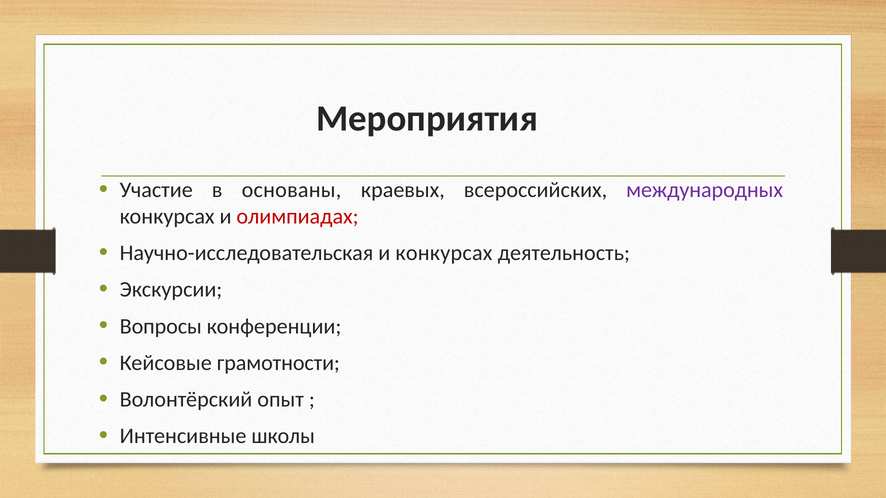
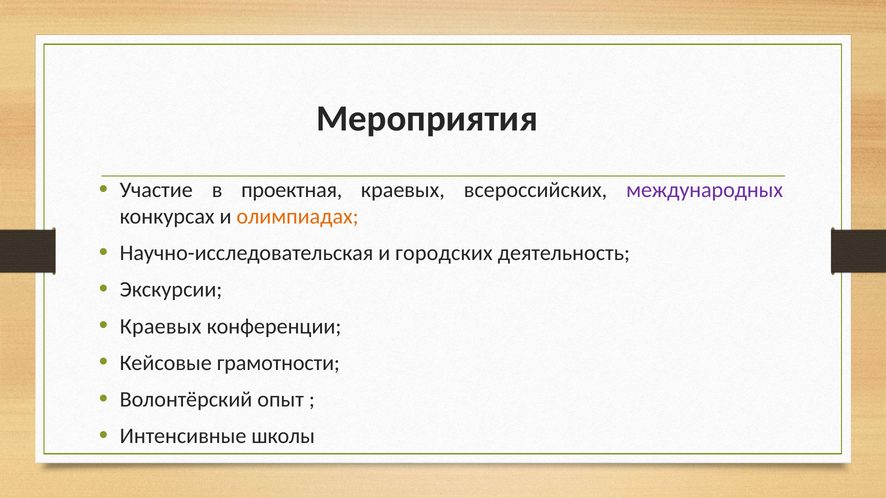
основаны: основаны -> проектная
олимпиадах colour: red -> orange
и конкурсах: конкурсах -> городских
Вопросы at (161, 326): Вопросы -> Краевых
